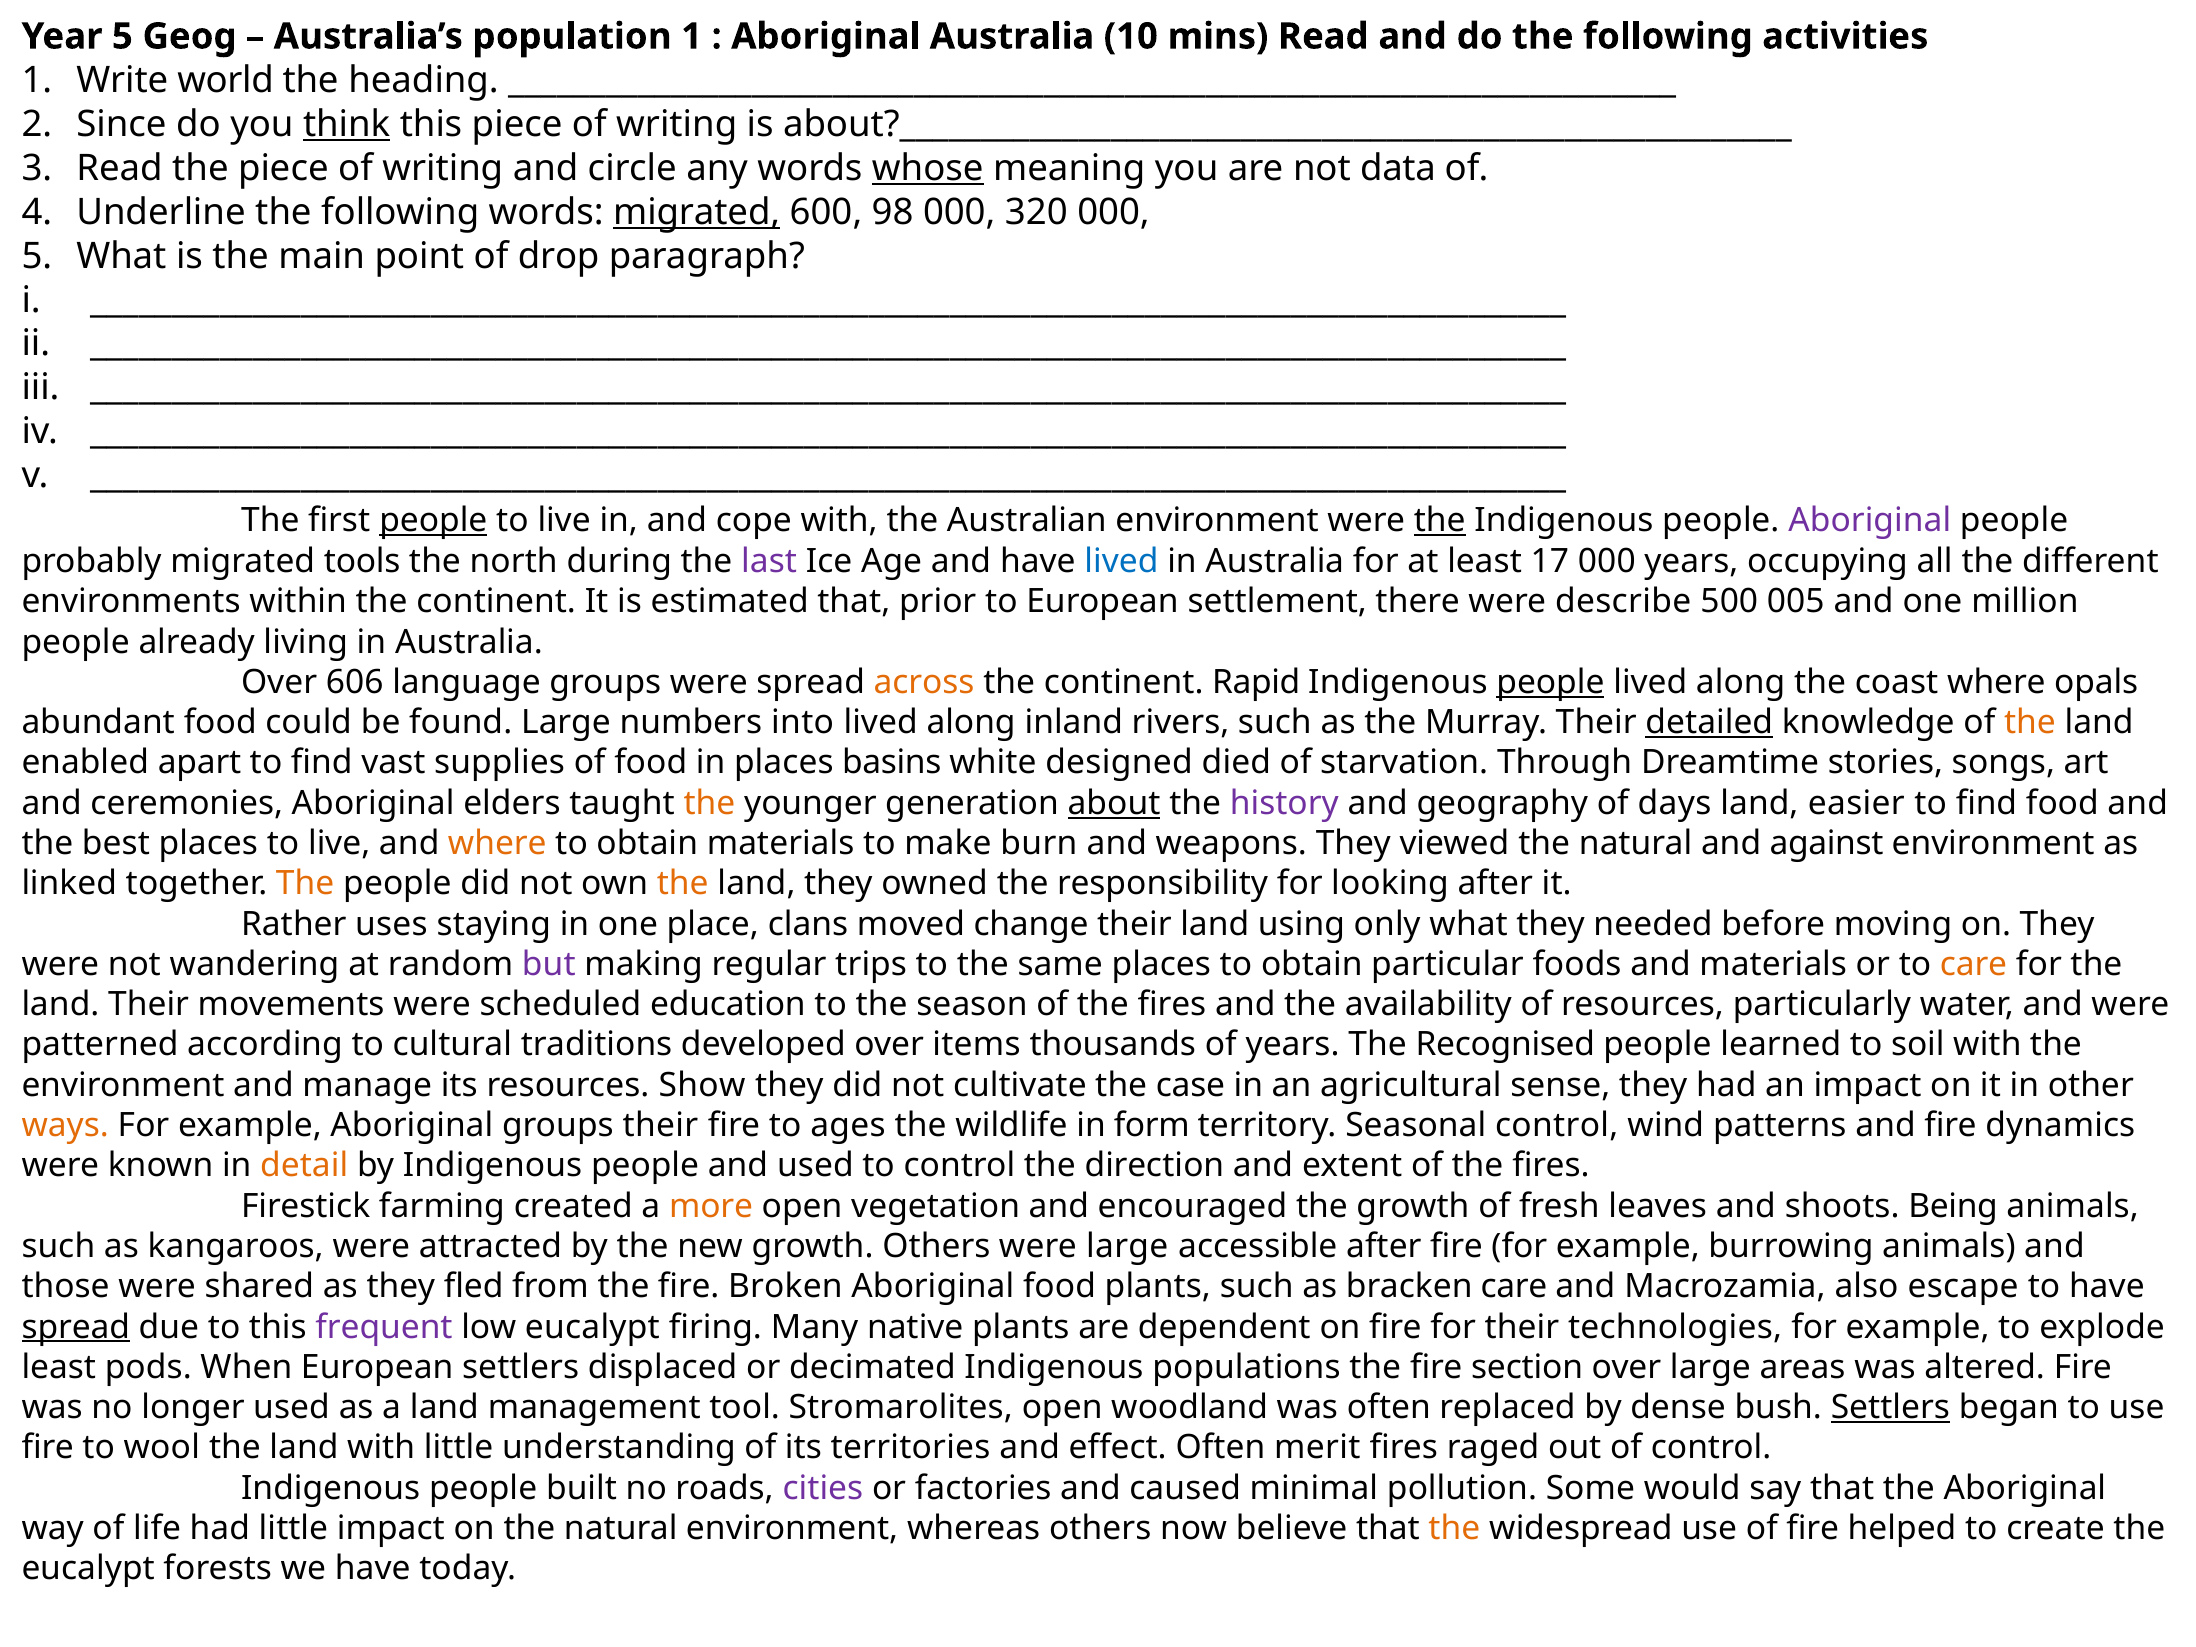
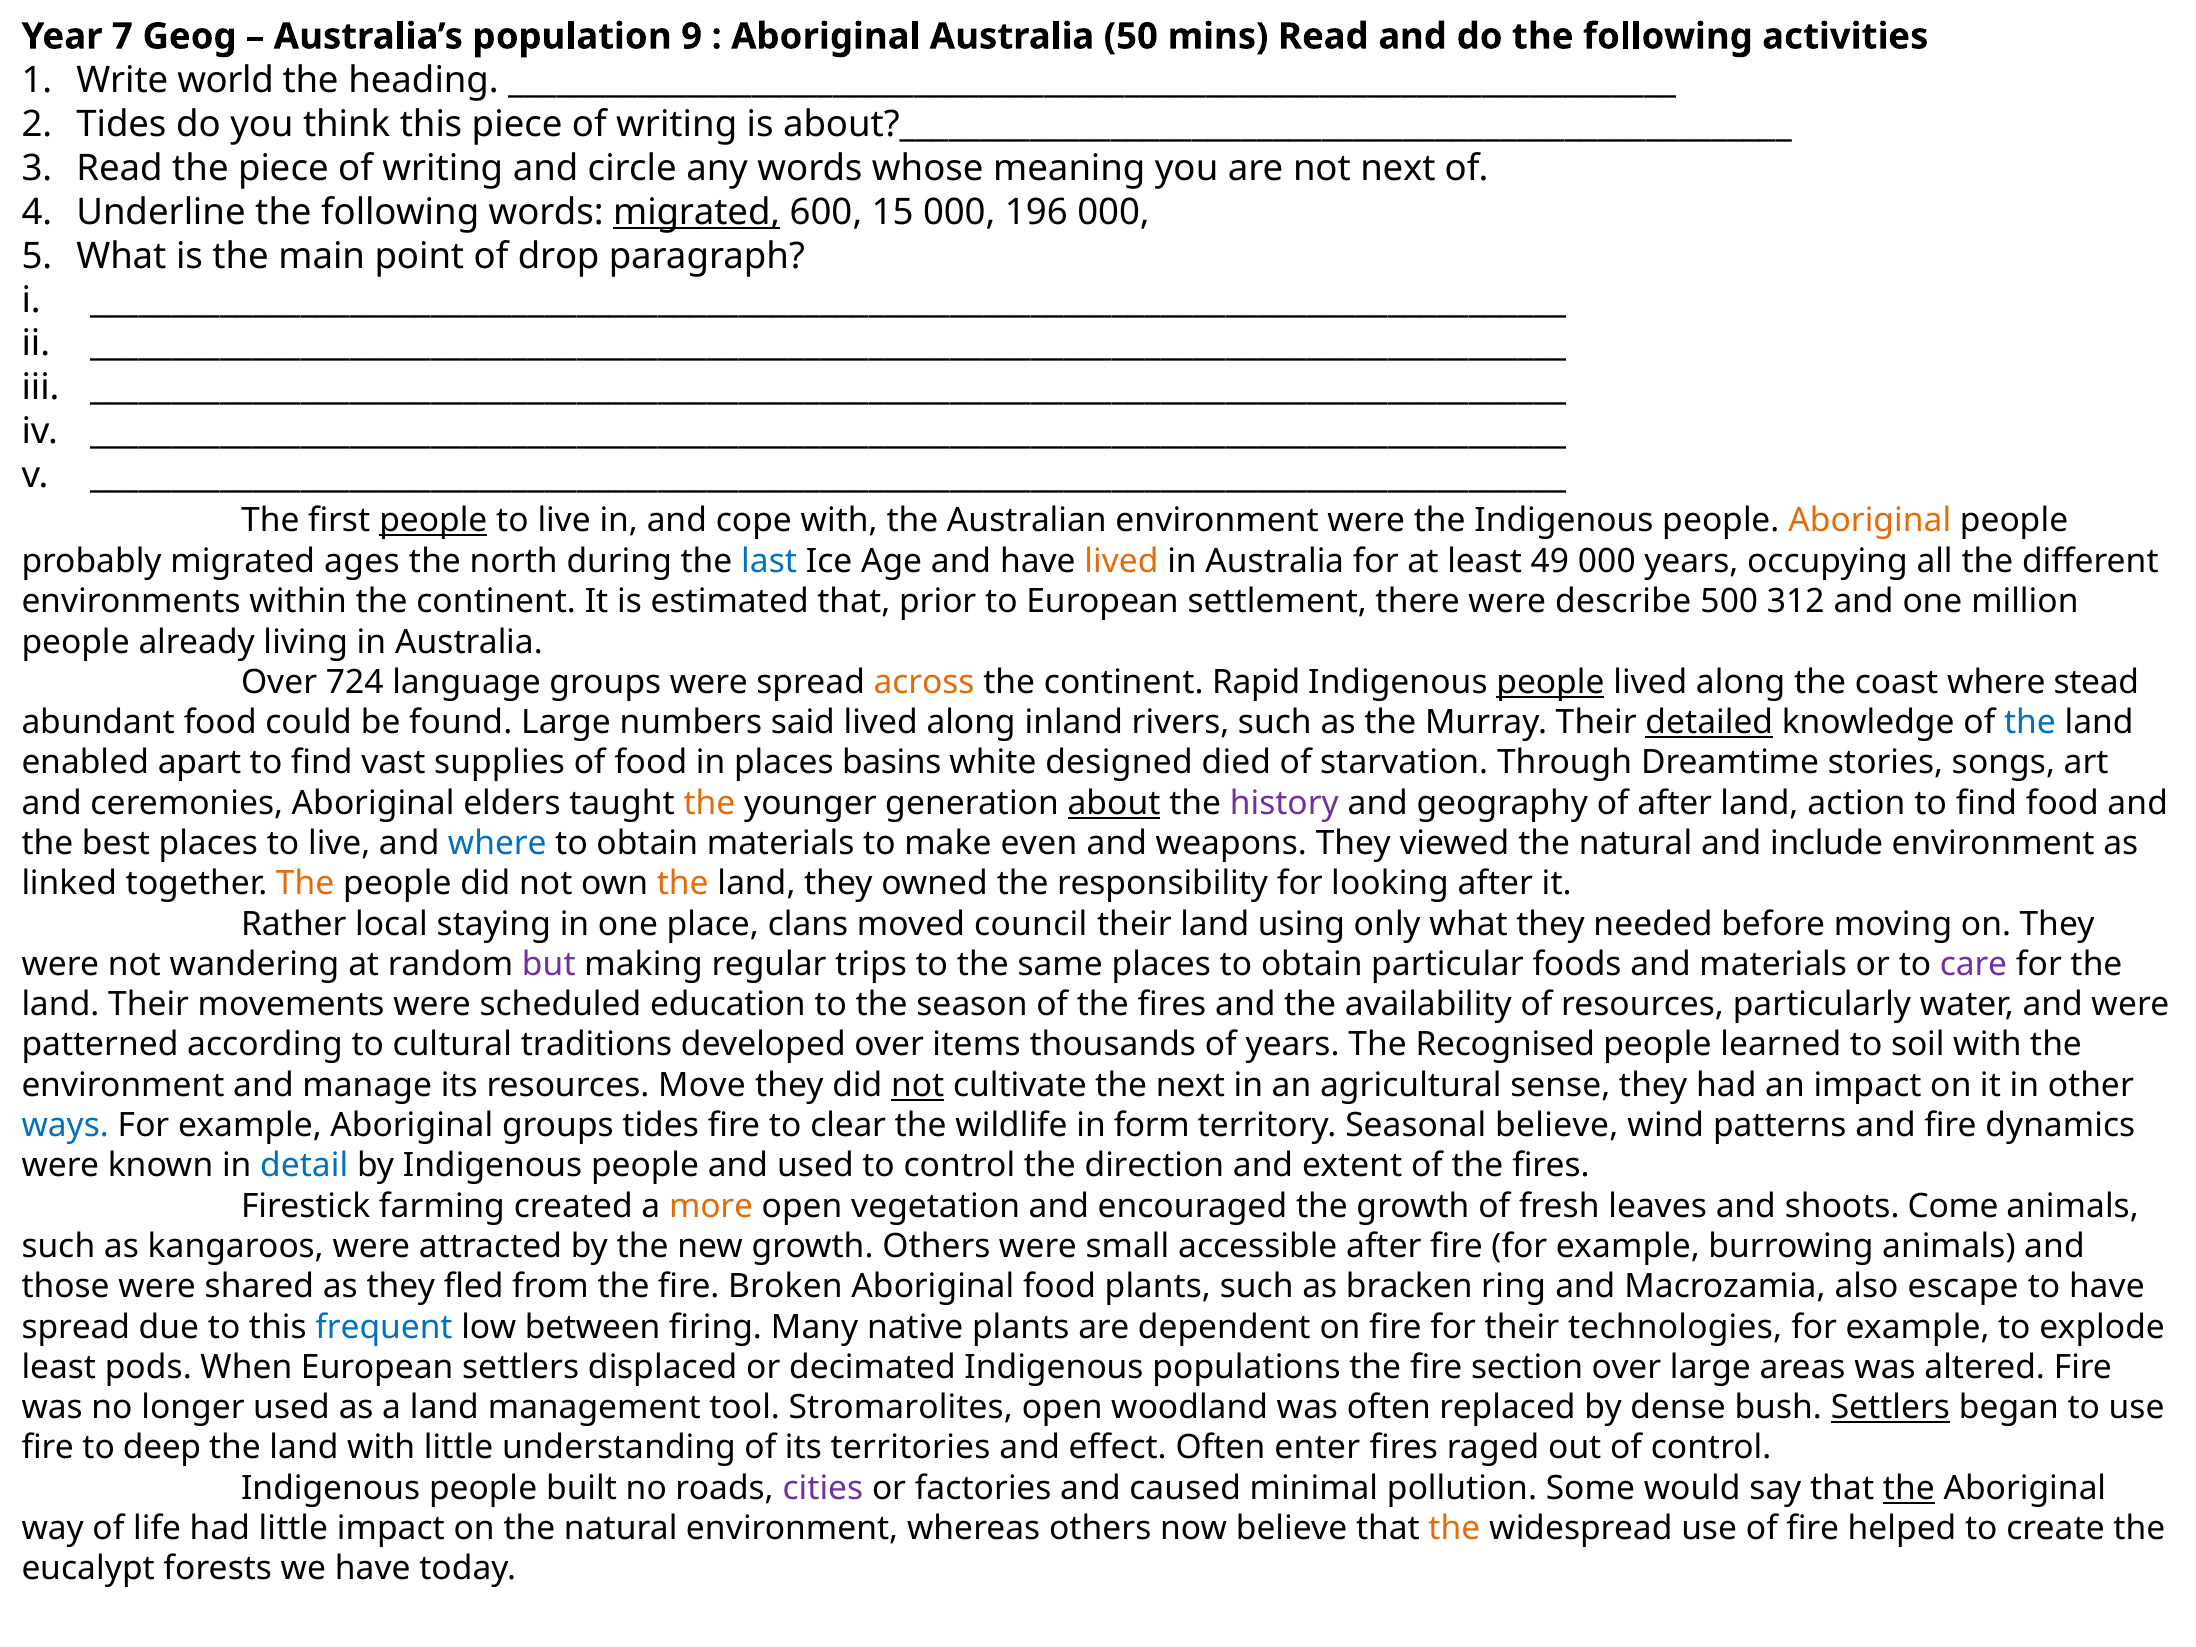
Year 5: 5 -> 7
population 1: 1 -> 9
10: 10 -> 50
Since at (121, 124): Since -> Tides
think underline: present -> none
whose underline: present -> none
not data: data -> next
98: 98 -> 15
320: 320 -> 196
the at (1440, 521) underline: present -> none
Aboriginal at (1870, 521) colour: purple -> orange
tools: tools -> ages
last colour: purple -> blue
lived at (1121, 561) colour: blue -> orange
17: 17 -> 49
005: 005 -> 312
606: 606 -> 724
opals: opals -> stead
into: into -> said
the at (2030, 723) colour: orange -> blue
of days: days -> after
easier: easier -> action
where at (497, 843) colour: orange -> blue
burn: burn -> even
against: against -> include
uses: uses -> local
change: change -> council
care at (1974, 964) colour: orange -> purple
Show: Show -> Move
not at (918, 1085) underline: none -> present
the case: case -> next
ways colour: orange -> blue
groups their: their -> tides
ages: ages -> clear
Seasonal control: control -> believe
detail colour: orange -> blue
Being: Being -> Come
were large: large -> small
bracken care: care -> ring
spread at (76, 1327) underline: present -> none
frequent colour: purple -> blue
low eucalypt: eucalypt -> between
wool: wool -> deep
merit: merit -> enter
the at (1909, 1488) underline: none -> present
